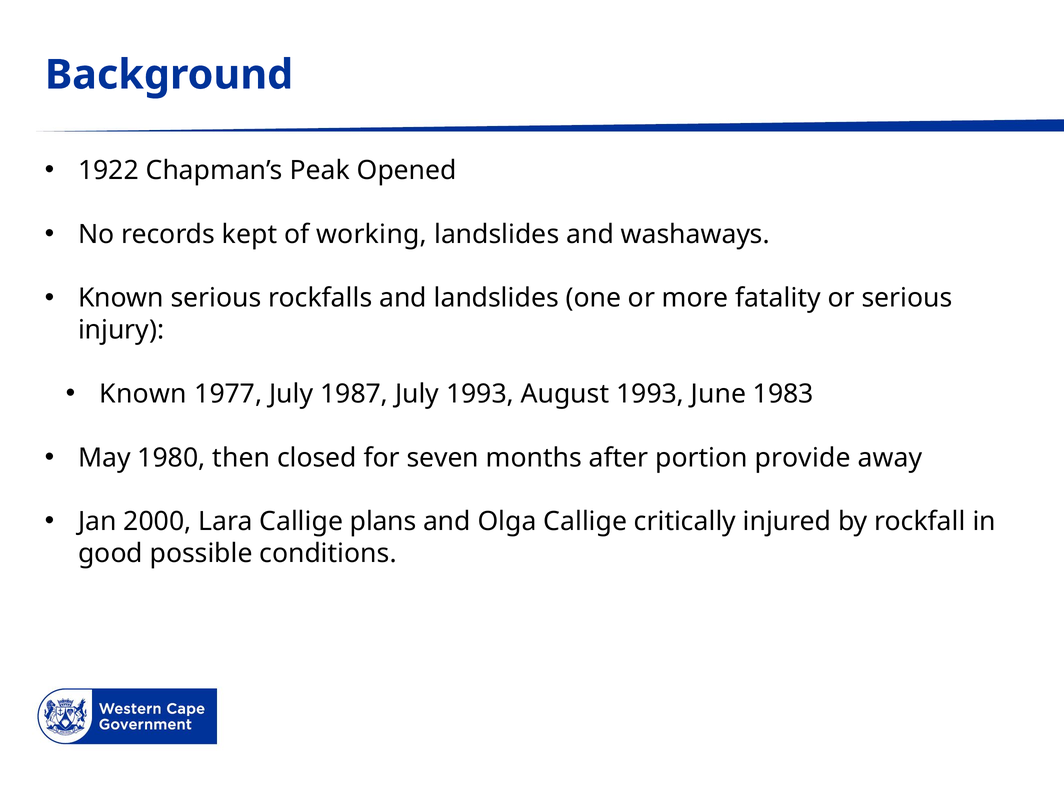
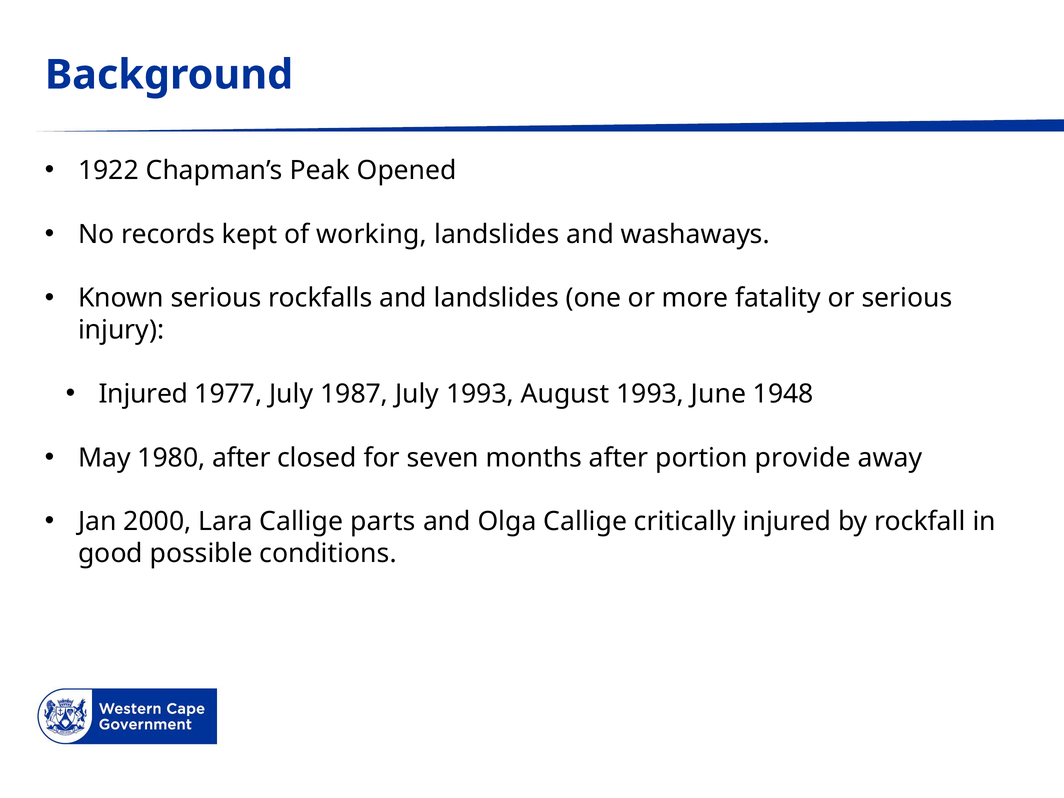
Known at (143, 394): Known -> Injured
1983: 1983 -> 1948
1980 then: then -> after
plans: plans -> parts
